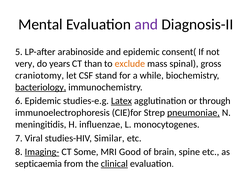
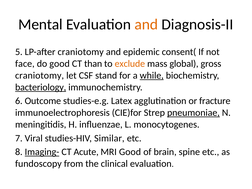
and at (146, 24) colour: purple -> orange
LP-after arabinoside: arabinoside -> craniotomy
very: very -> face
do years: years -> good
spinal: spinal -> global
while underline: none -> present
6 Epidemic: Epidemic -> Outcome
Latex underline: present -> none
through: through -> fracture
Some: Some -> Acute
septicaemia: septicaemia -> fundoscopy
clinical underline: present -> none
